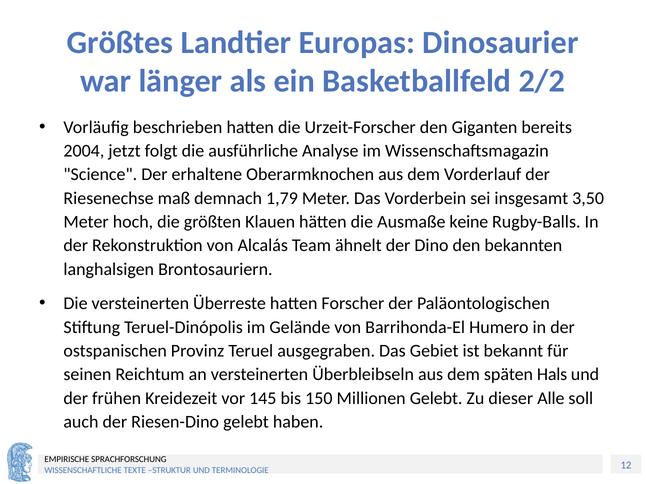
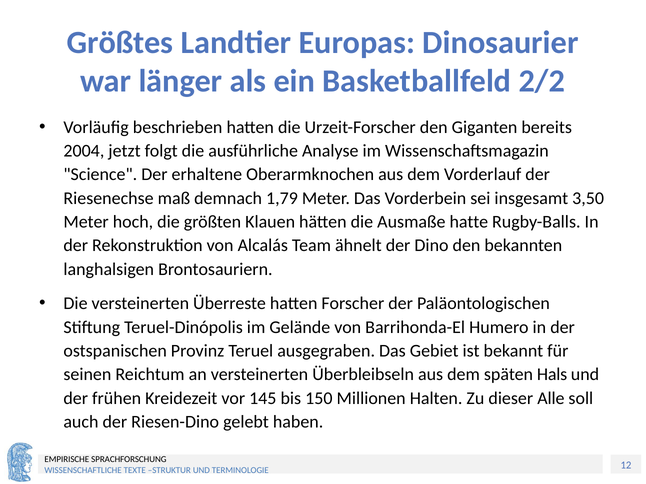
keine: keine -> hatte
Millionen Gelebt: Gelebt -> Halten
